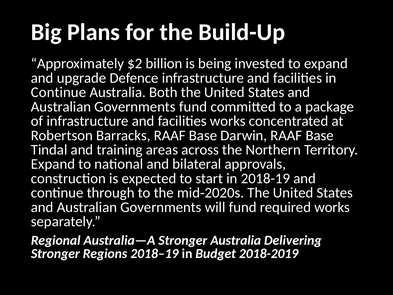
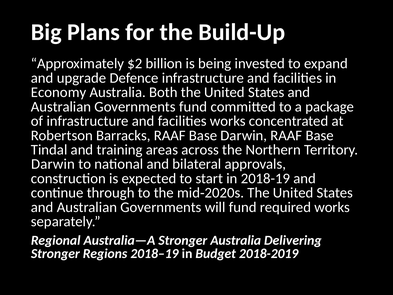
Continue at (59, 92): Continue -> Economy
Expand at (53, 164): Expand -> Darwin
